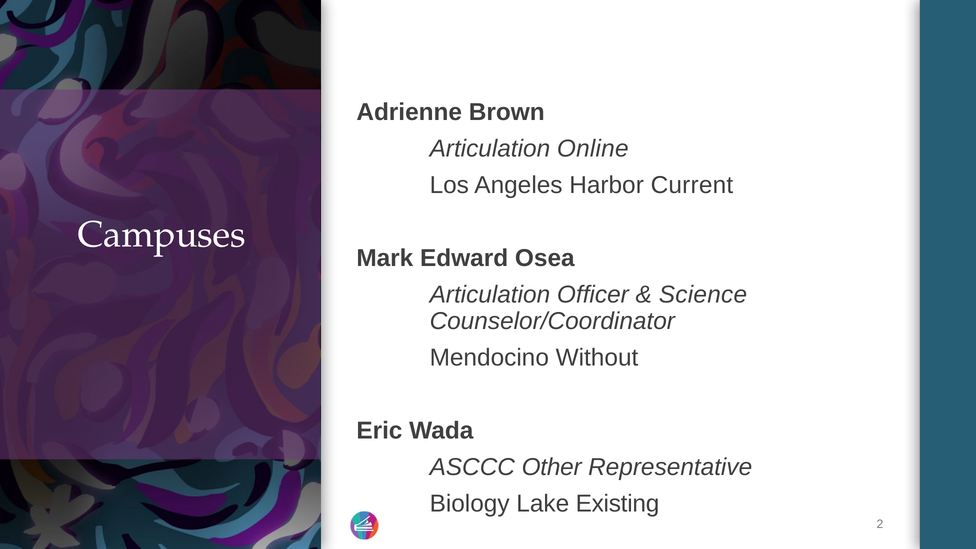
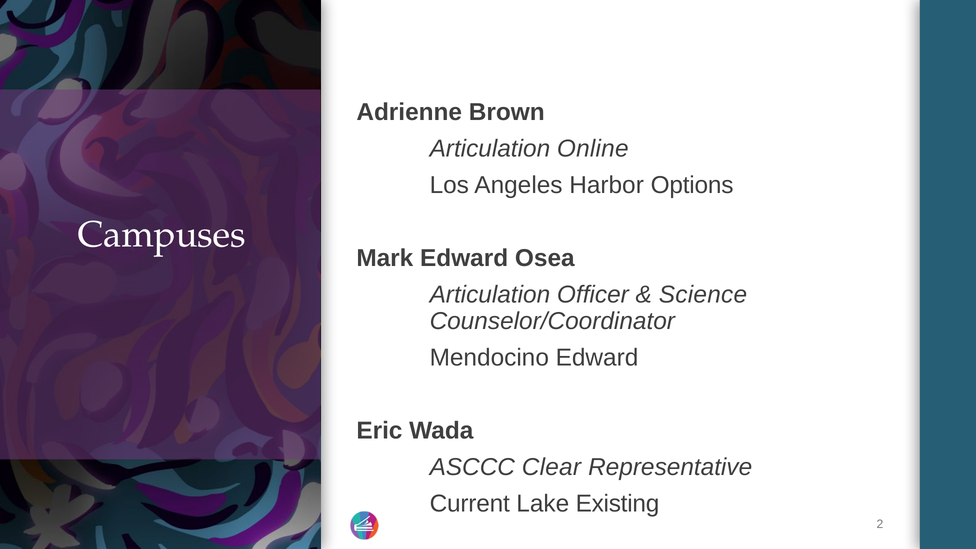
Current: Current -> Options
Mendocino Without: Without -> Edward
Other: Other -> Clear
Biology: Biology -> Current
